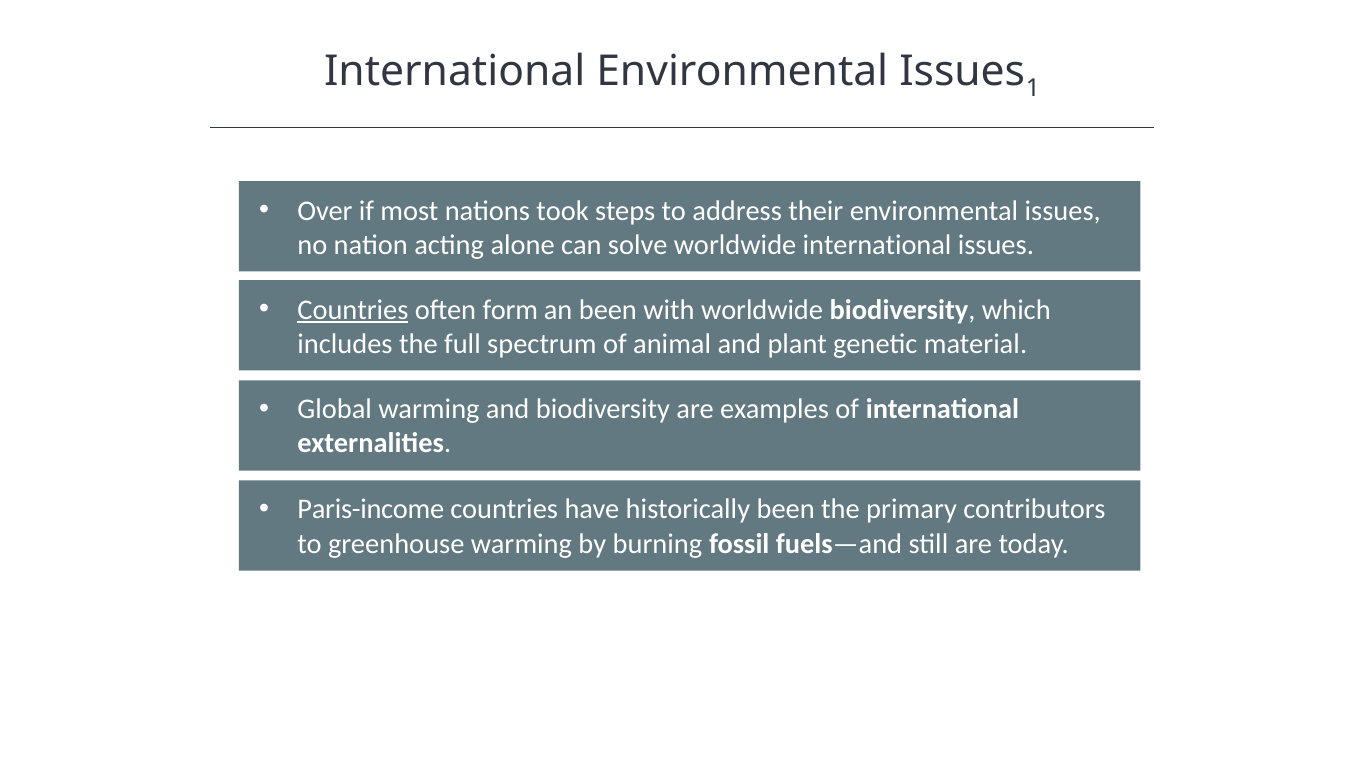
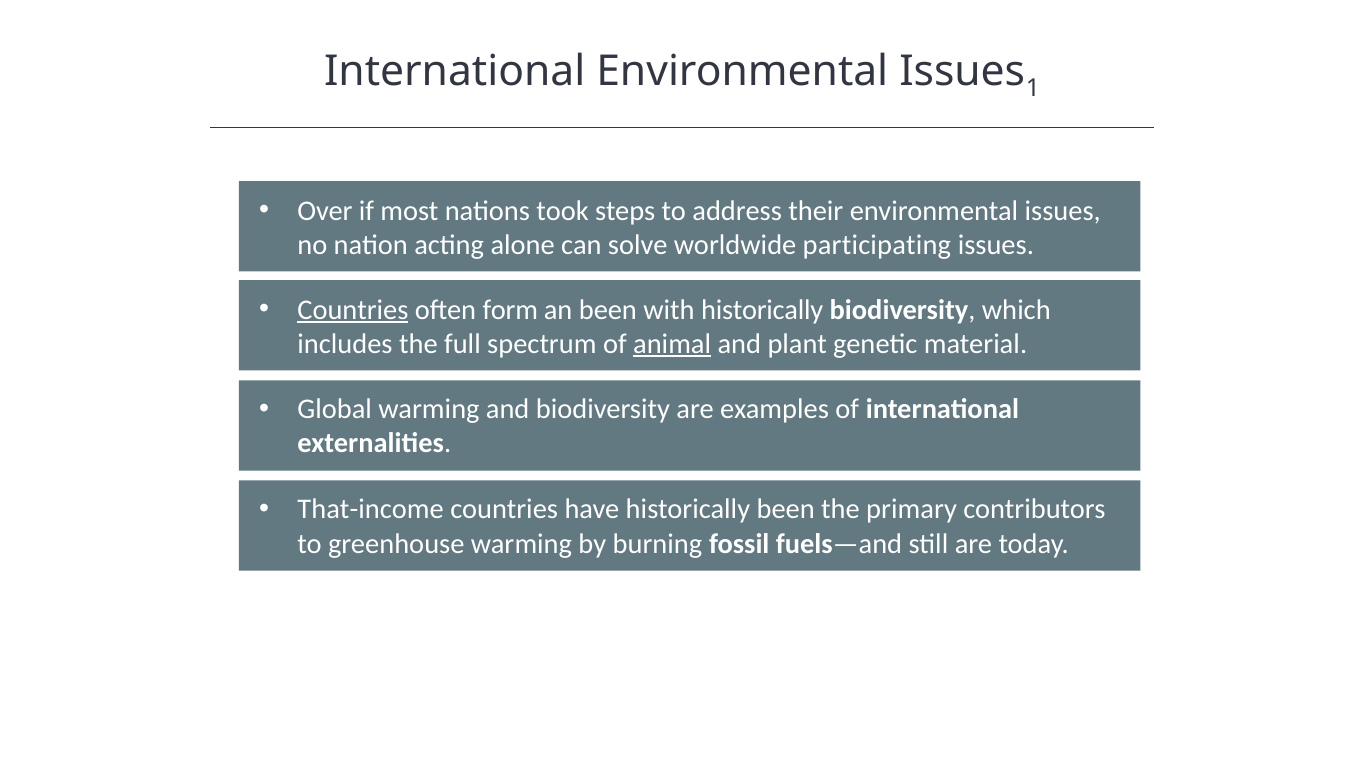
worldwide international: international -> participating
with worldwide: worldwide -> historically
animal underline: none -> present
Paris-income: Paris-income -> That-income
